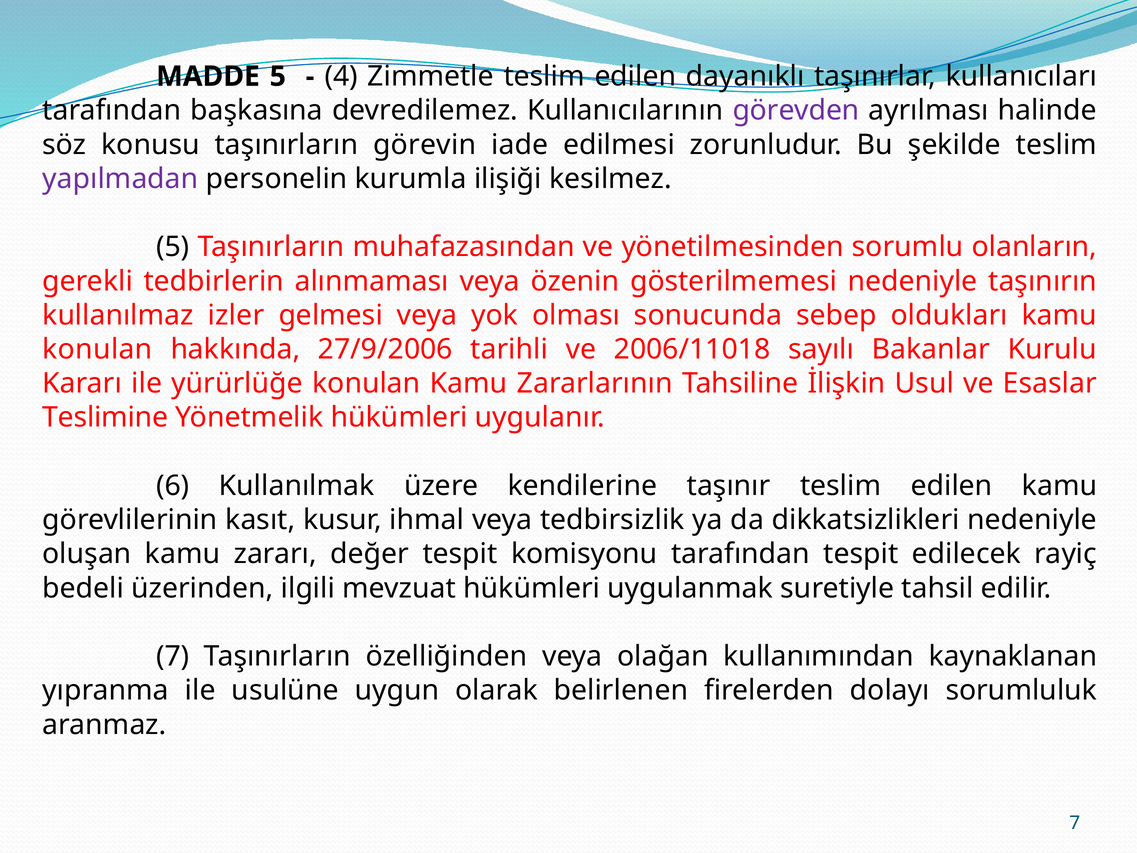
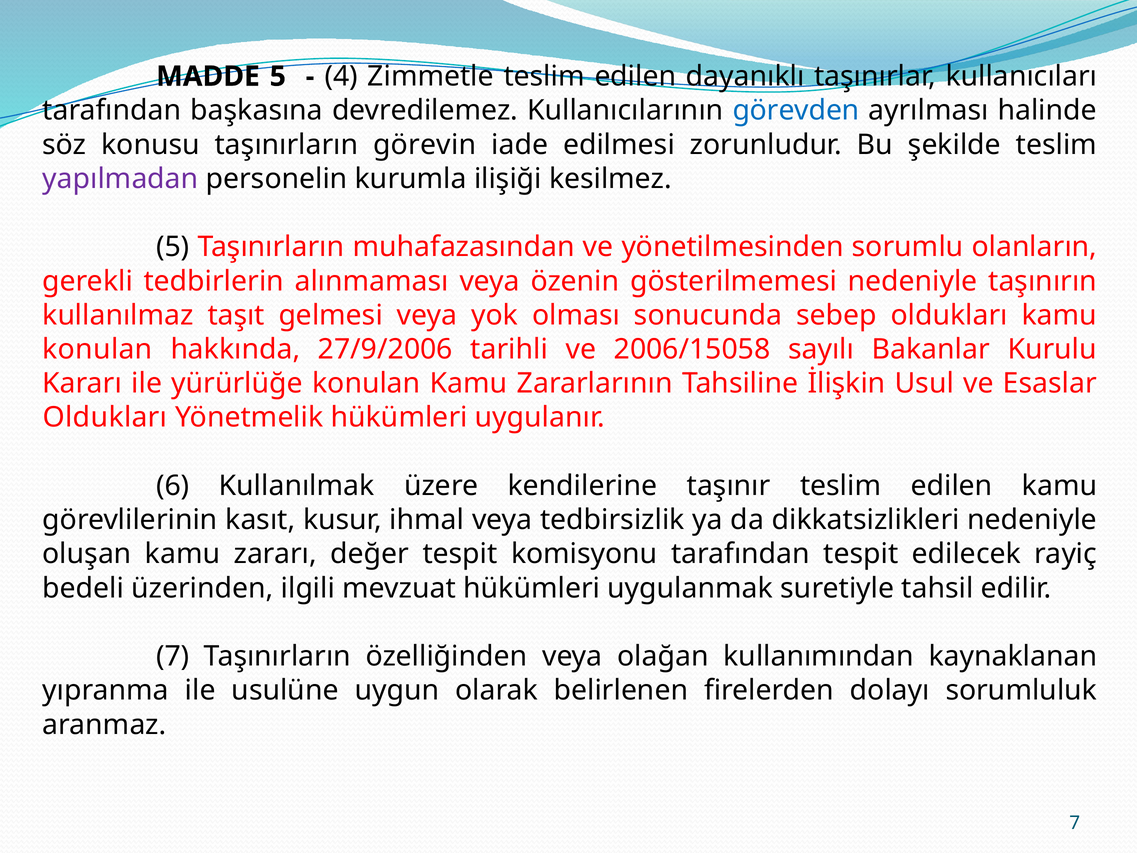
görevden colour: purple -> blue
izler: izler -> taşıt
2006/11018: 2006/11018 -> 2006/15058
Teslimine at (105, 417): Teslimine -> Oldukları
